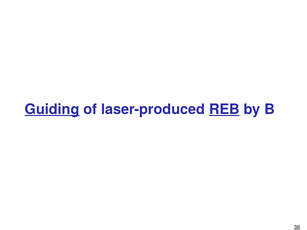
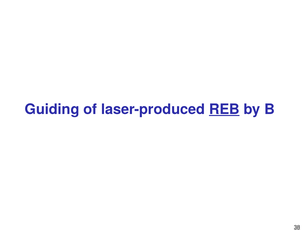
Guiding underline: present -> none
